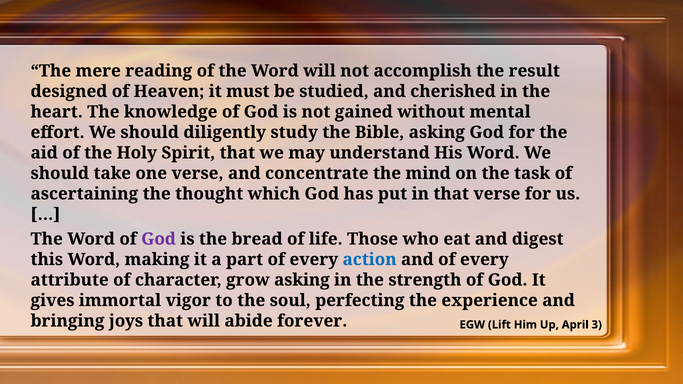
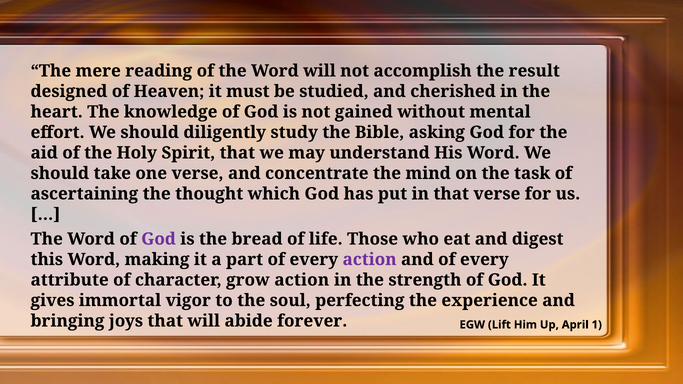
action at (370, 260) colour: blue -> purple
grow asking: asking -> action
3: 3 -> 1
